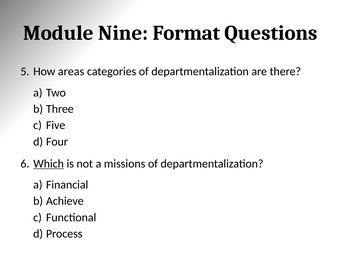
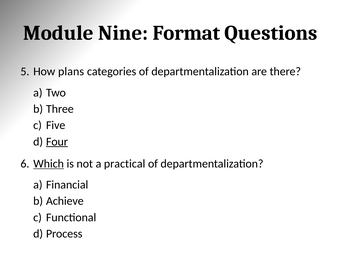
areas: areas -> plans
Four underline: none -> present
missions: missions -> practical
